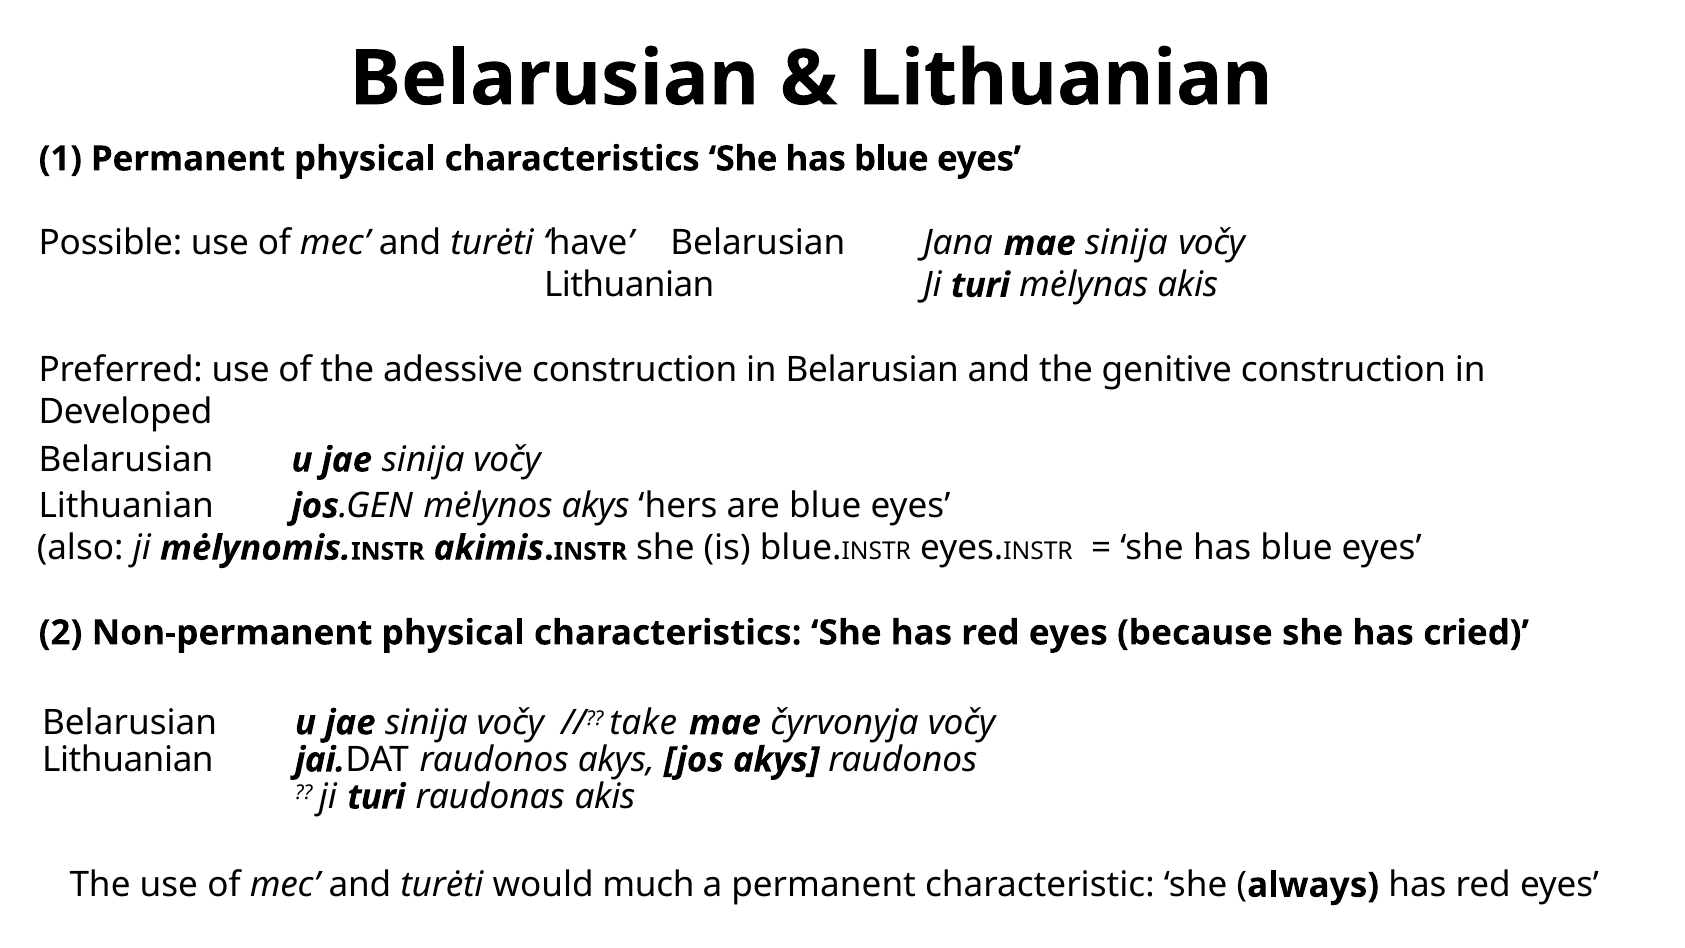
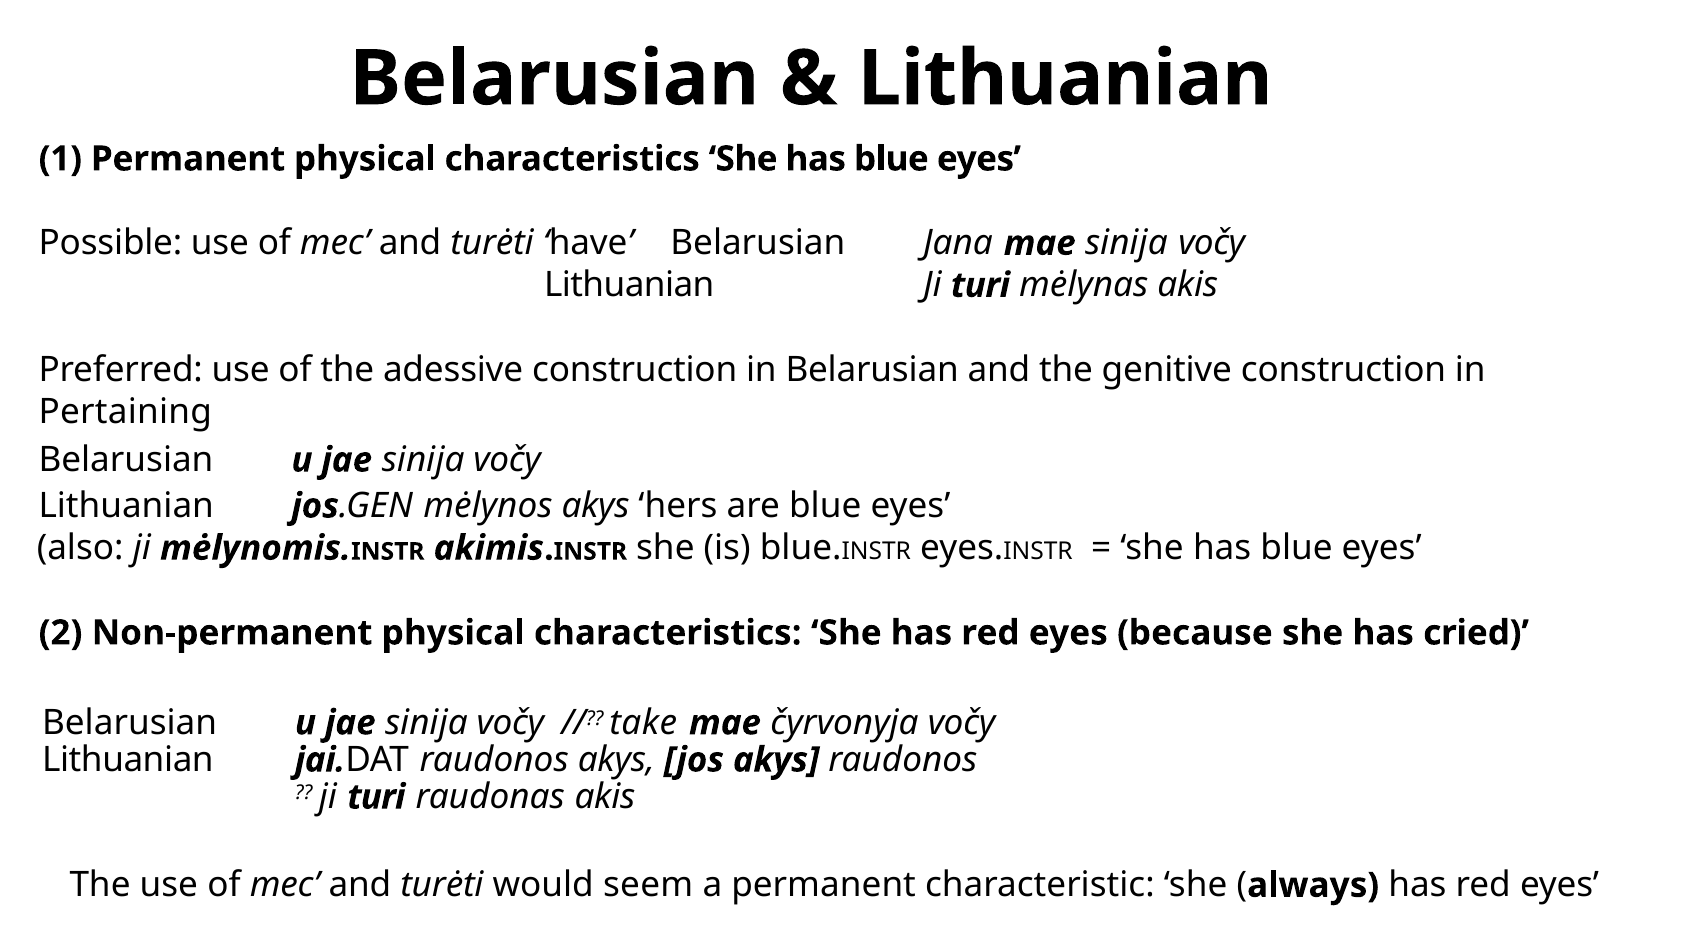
Developed: Developed -> Pertaining
much: much -> seem
